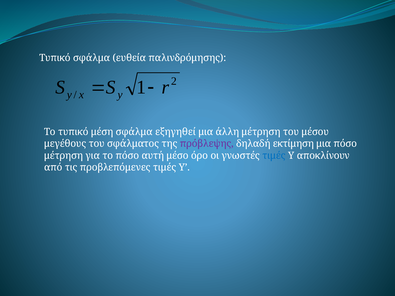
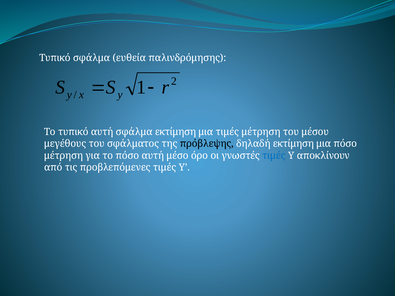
τυπικό μέση: μέση -> αυτή
σφάλμα εξηγηθεί: εξηγηθεί -> εκτίμηση
μια άλλη: άλλη -> τιμές
πρόβλεψης colour: purple -> black
